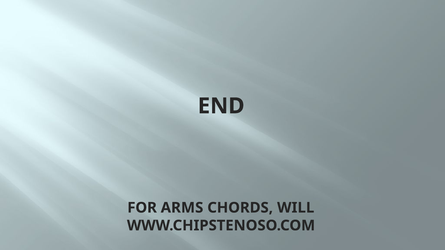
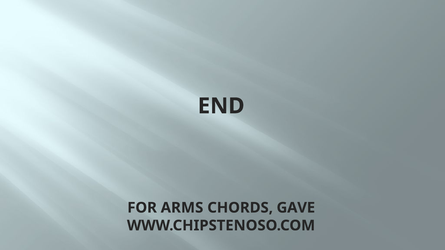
WILL: WILL -> GAVE
